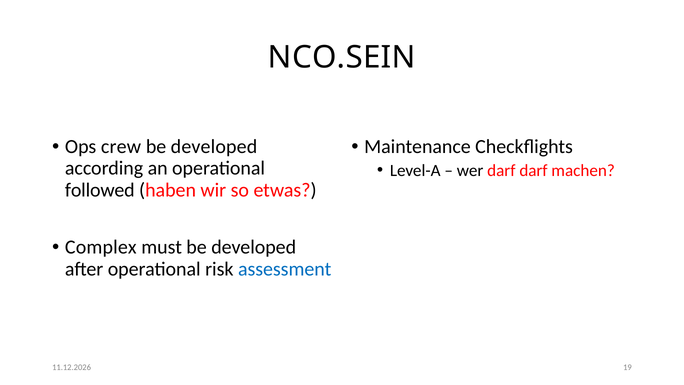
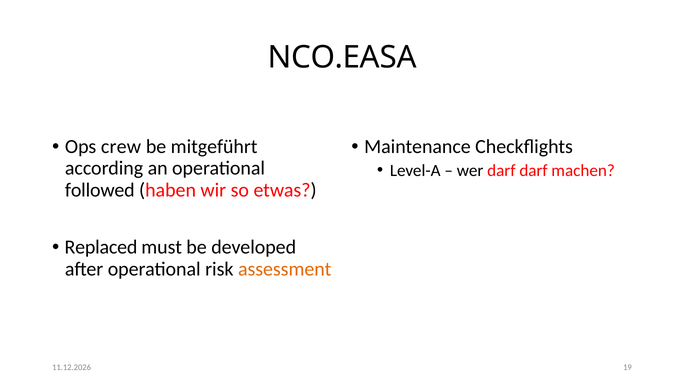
NCO.SEIN: NCO.SEIN -> NCO.EASA
developed at (214, 147): developed -> mitgeführt
Complex: Complex -> Replaced
assessment colour: blue -> orange
